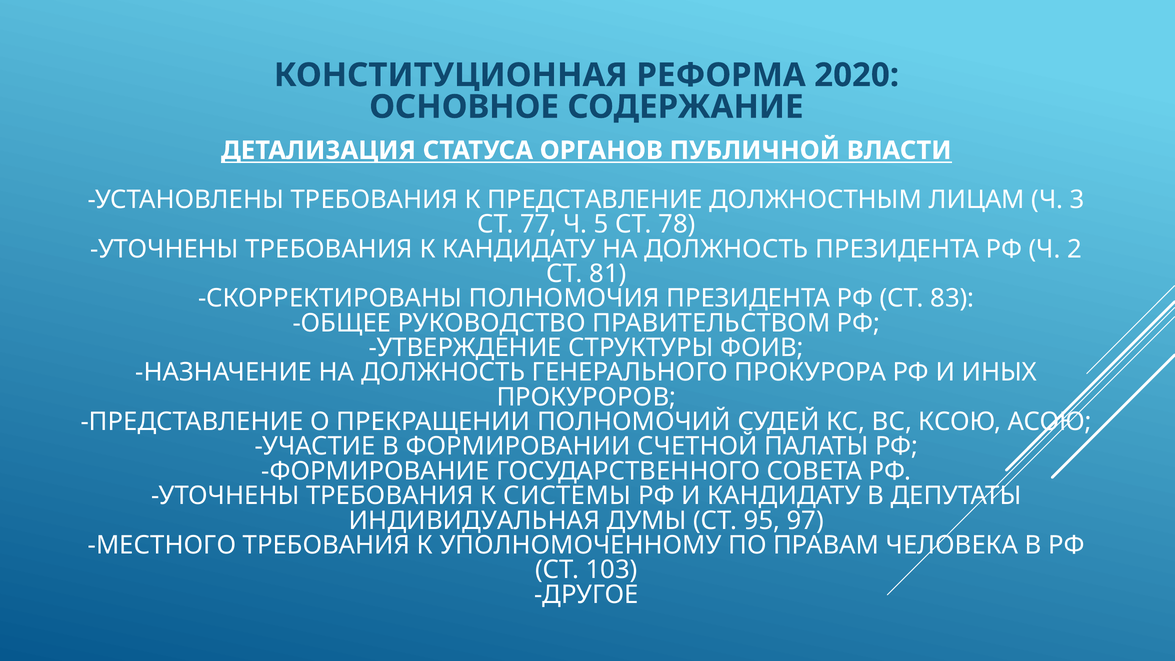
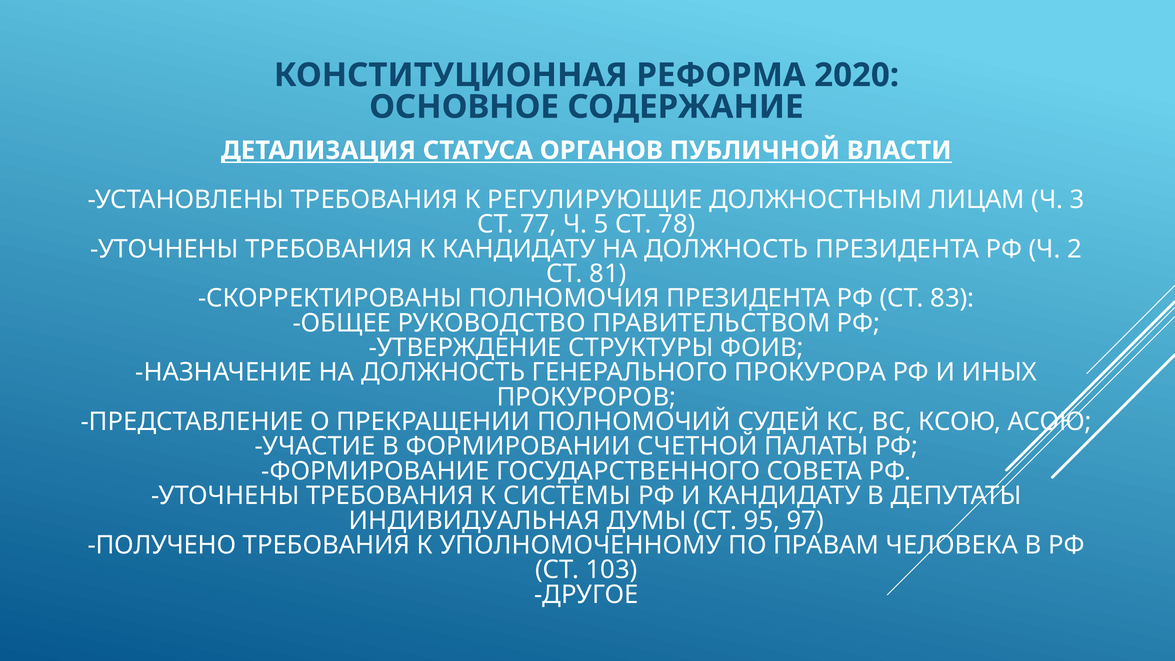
К ПРЕДСТАВЛЕНИЕ: ПРЕДСТАВЛЕНИЕ -> РЕГУЛИРУЮЩИЕ
МЕСТНОГО: МЕСТНОГО -> ПОЛУЧЕНО
